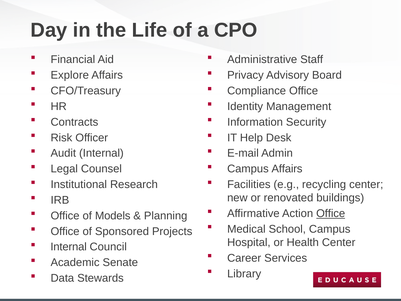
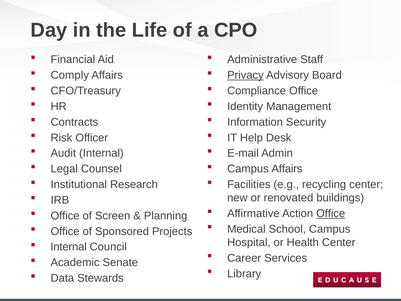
Explore: Explore -> Comply
Privacy underline: none -> present
Models: Models -> Screen
